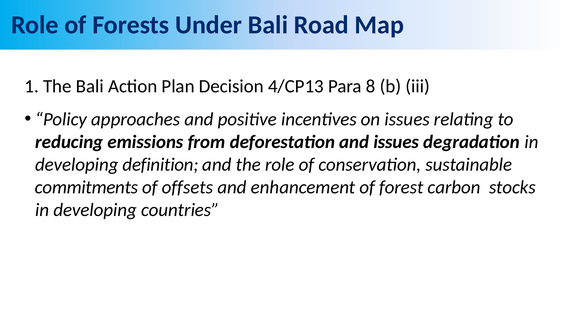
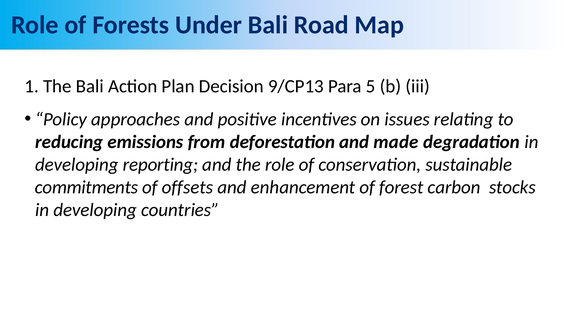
4/CP13: 4/CP13 -> 9/CP13
8: 8 -> 5
and issues: issues -> made
definition: definition -> reporting
